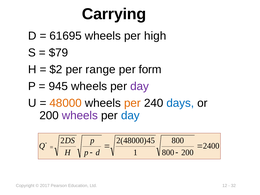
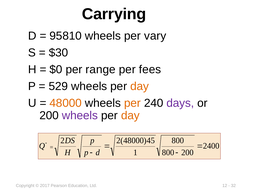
61695: 61695 -> 95810
high: high -> vary
$79: $79 -> $30
$2: $2 -> $0
form: form -> fees
945: 945 -> 529
day at (140, 86) colour: purple -> orange
days colour: blue -> purple
day at (130, 116) colour: blue -> orange
